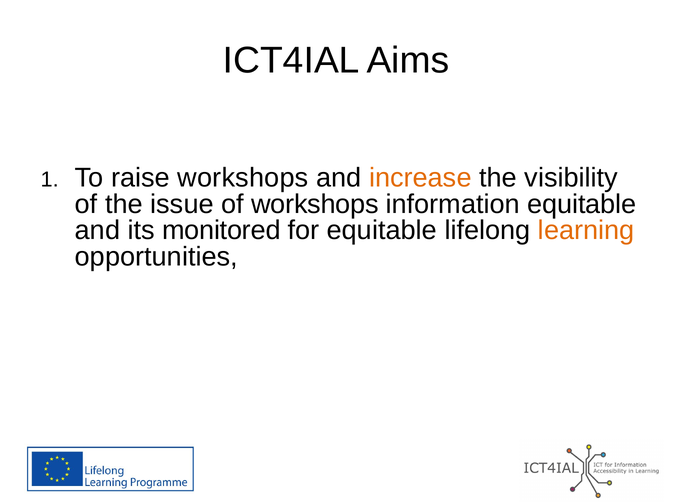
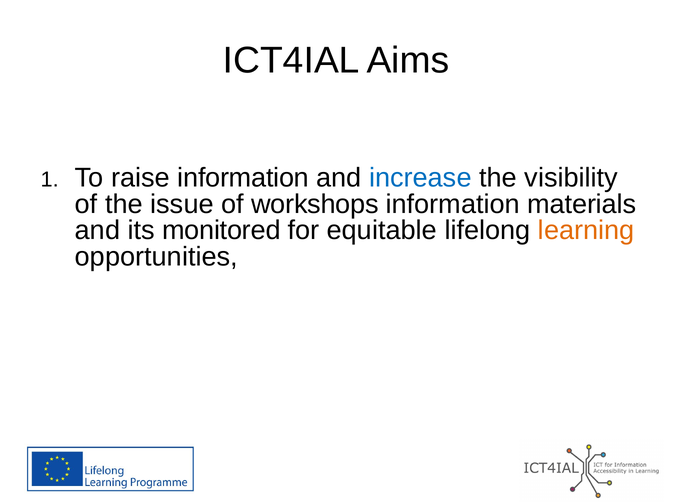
raise workshops: workshops -> information
increase colour: orange -> blue
information equitable: equitable -> materials
